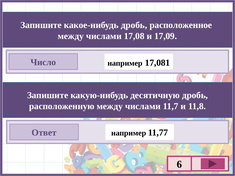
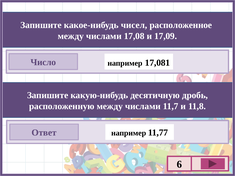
какое-нибудь дробь: дробь -> чисел
